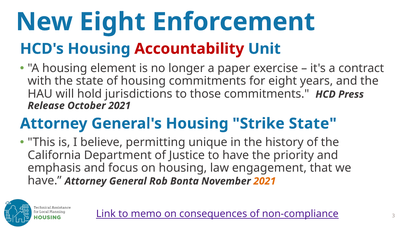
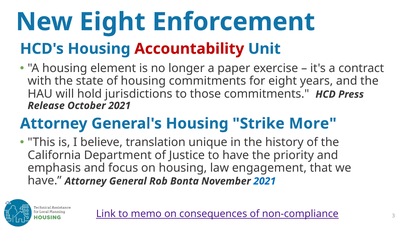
Strike State: State -> More
permitting: permitting -> translation
2021 at (265, 181) colour: orange -> blue
